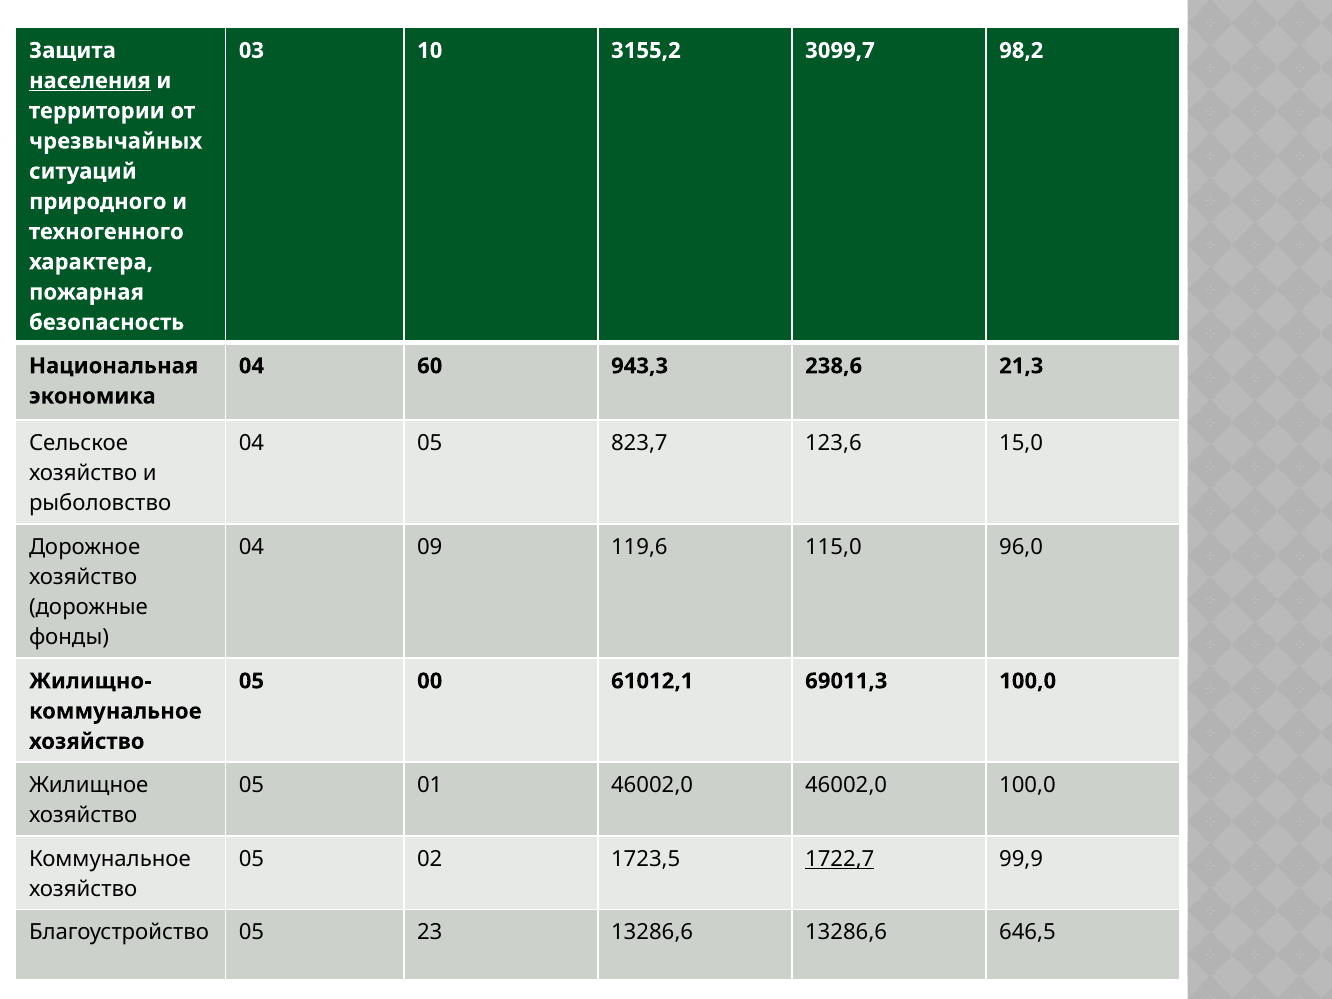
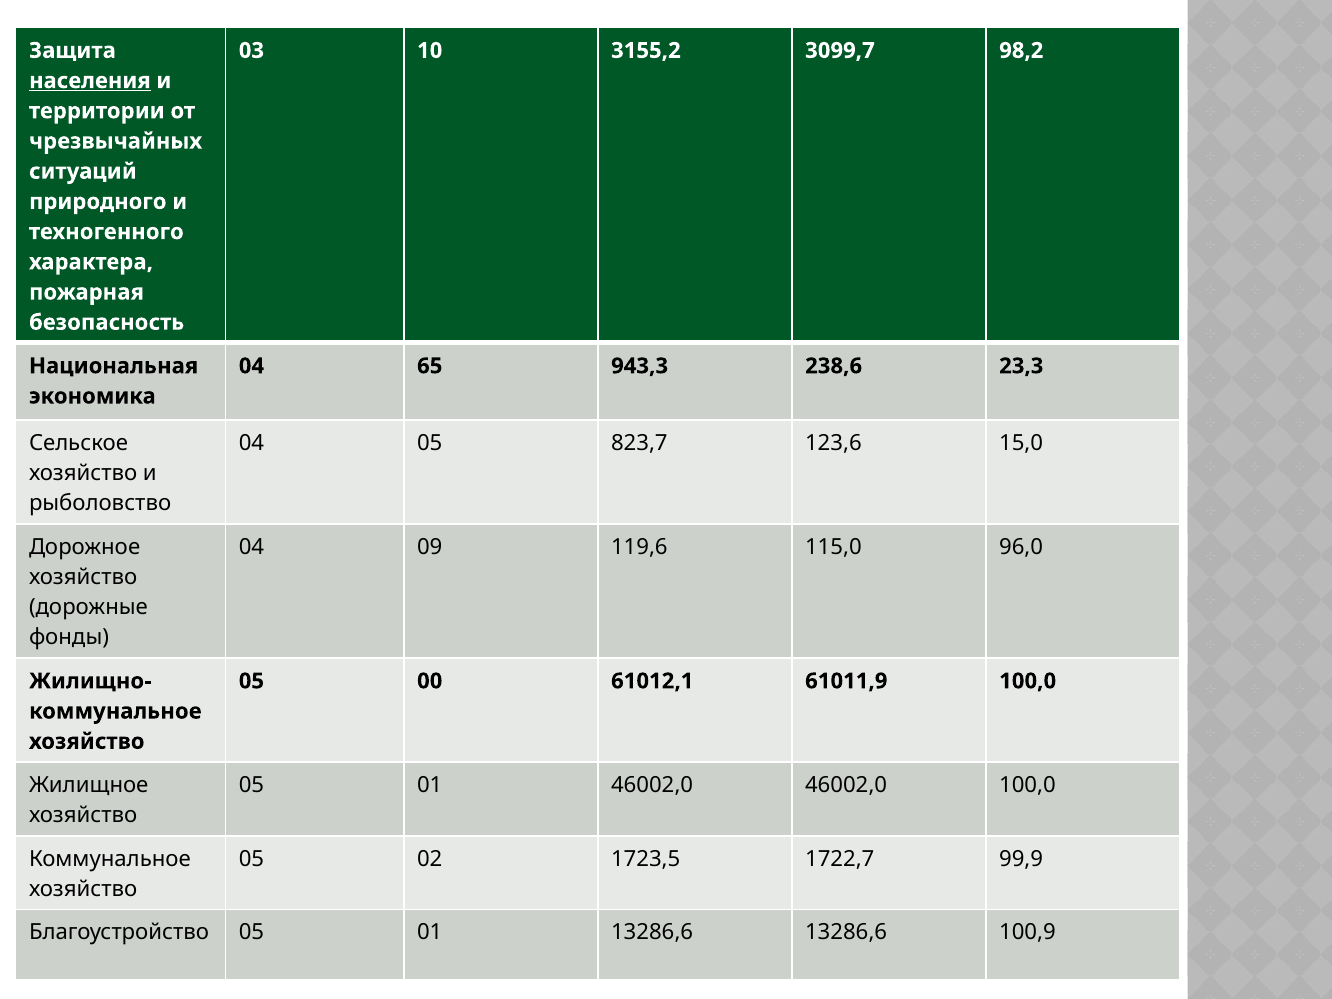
60: 60 -> 65
21,3: 21,3 -> 23,3
69011,3: 69011,3 -> 61011,9
1722,7 underline: present -> none
Благоустройство 05 23: 23 -> 01
646,5: 646,5 -> 100,9
